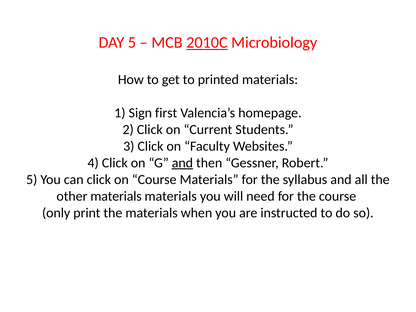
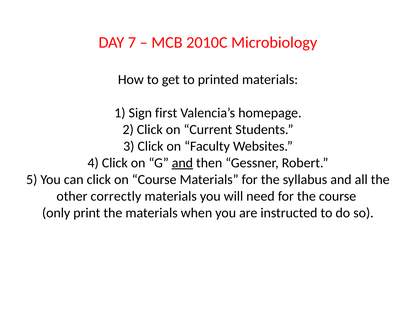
DAY 5: 5 -> 7
2010C underline: present -> none
other materials: materials -> correctly
